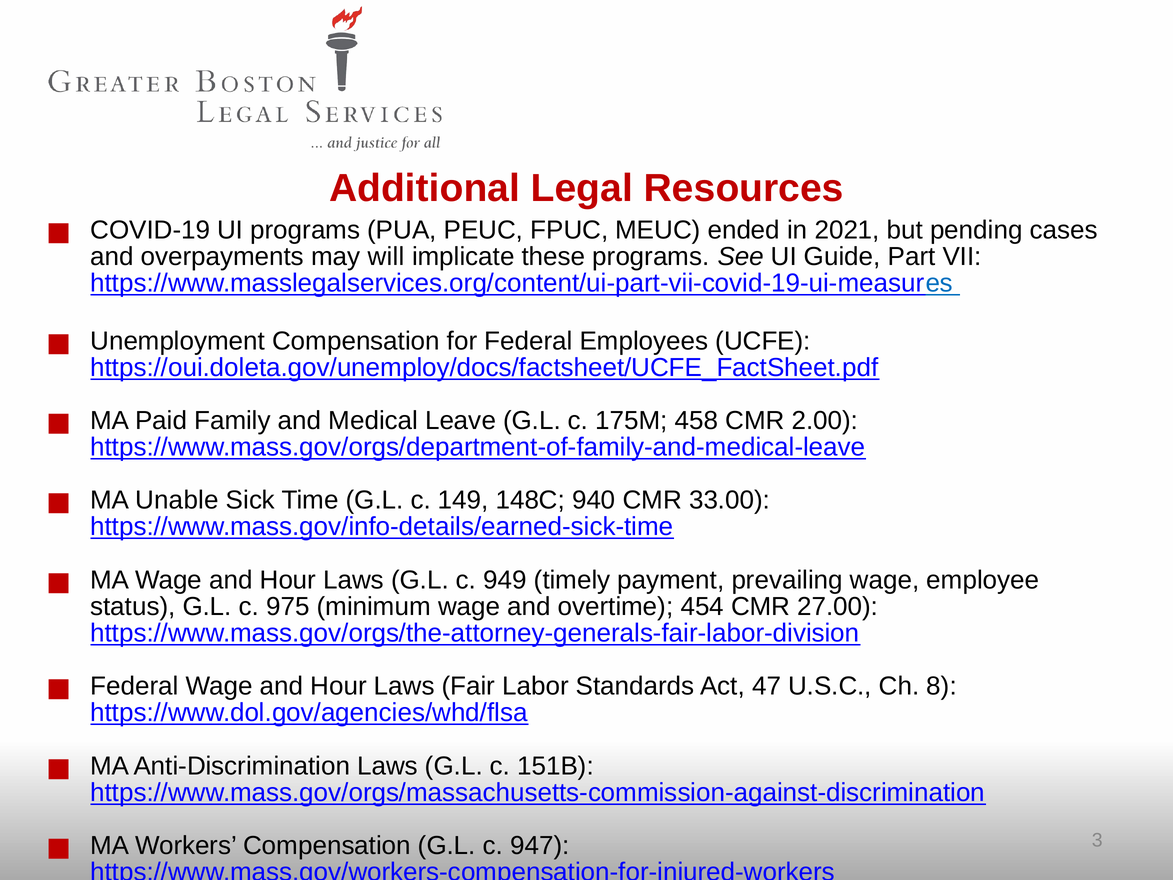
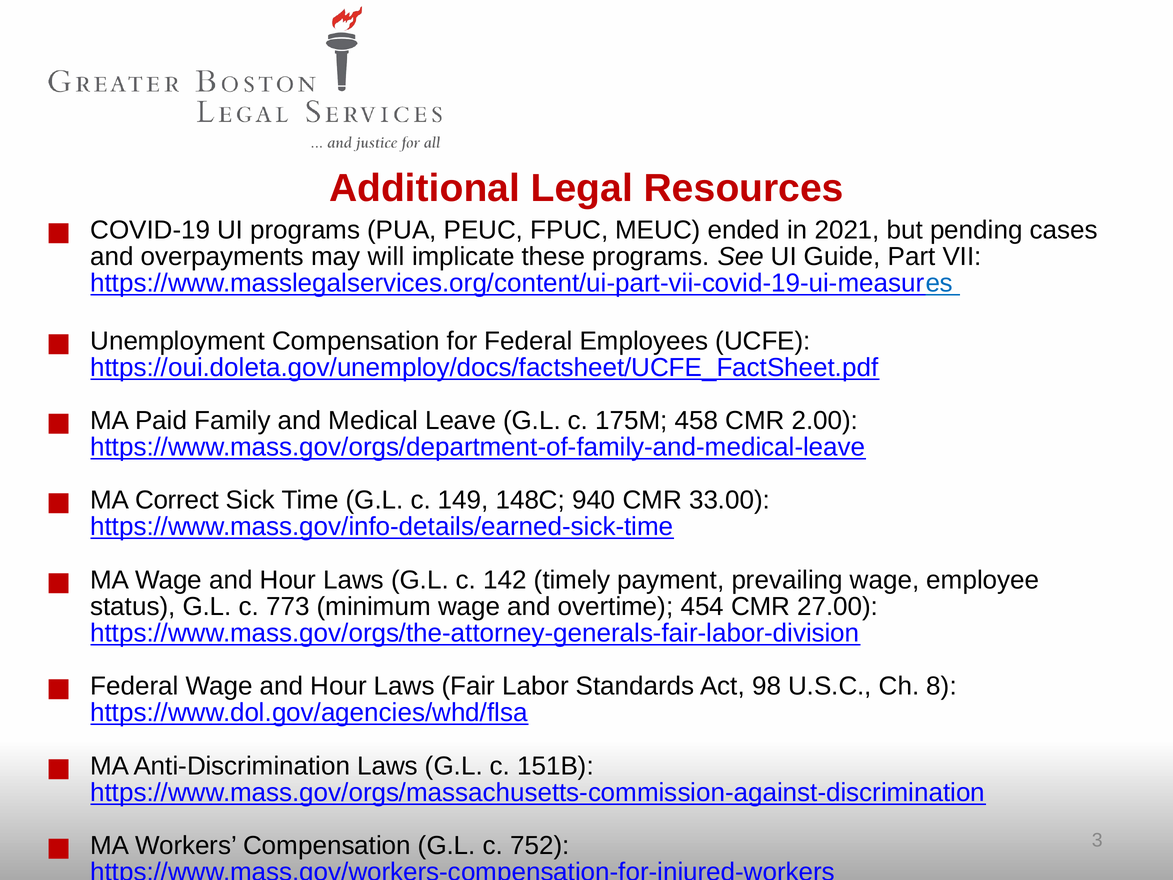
Unable: Unable -> Correct
949: 949 -> 142
975: 975 -> 773
47: 47 -> 98
947: 947 -> 752
